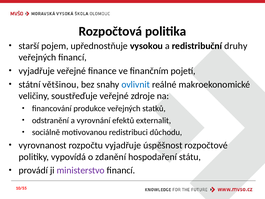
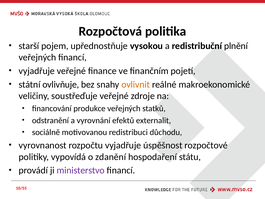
druhy: druhy -> plnění
většinou: většinou -> ovlivňuje
ovlivnit colour: blue -> orange
